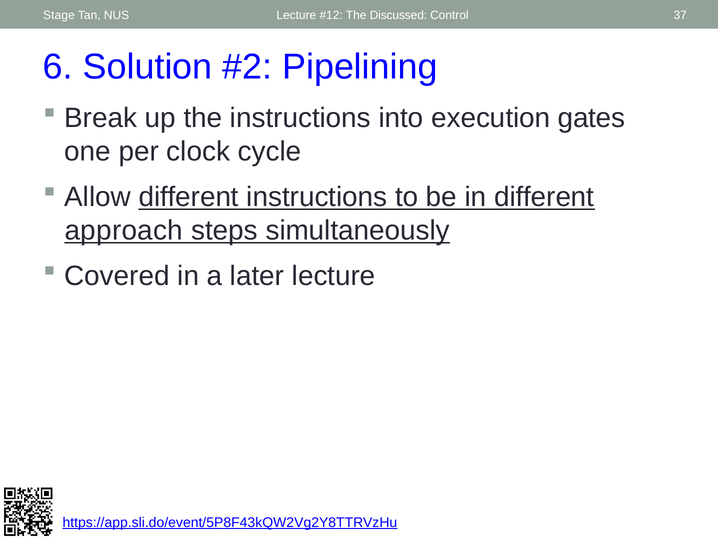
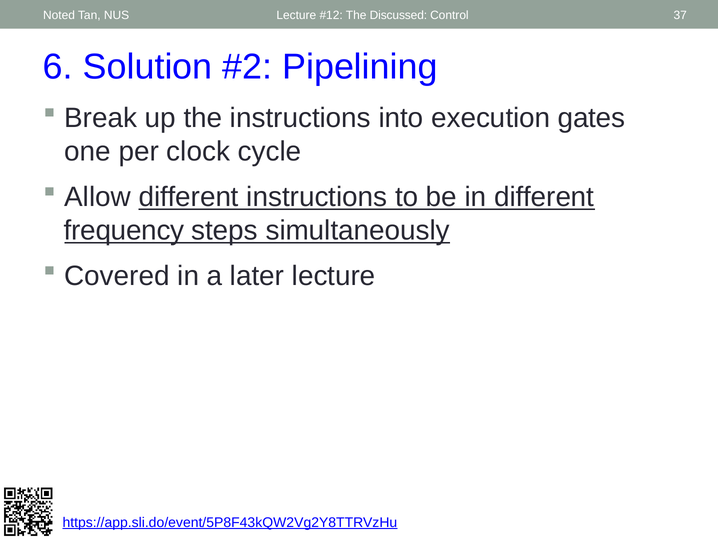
Stage: Stage -> Noted
approach: approach -> frequency
